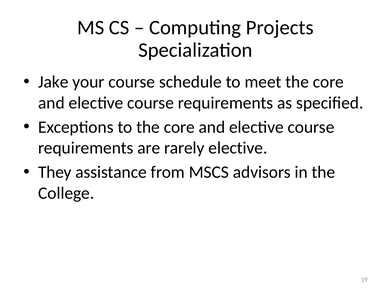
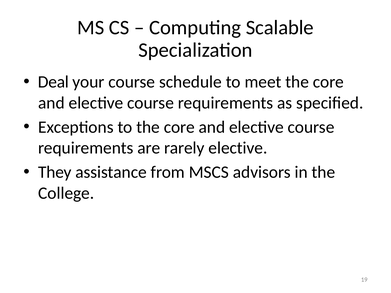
Projects: Projects -> Scalable
Jake: Jake -> Deal
